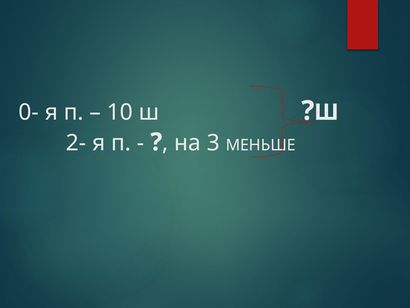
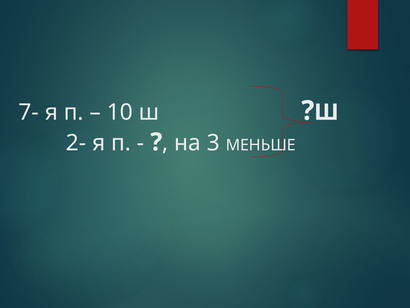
0-: 0- -> 7-
